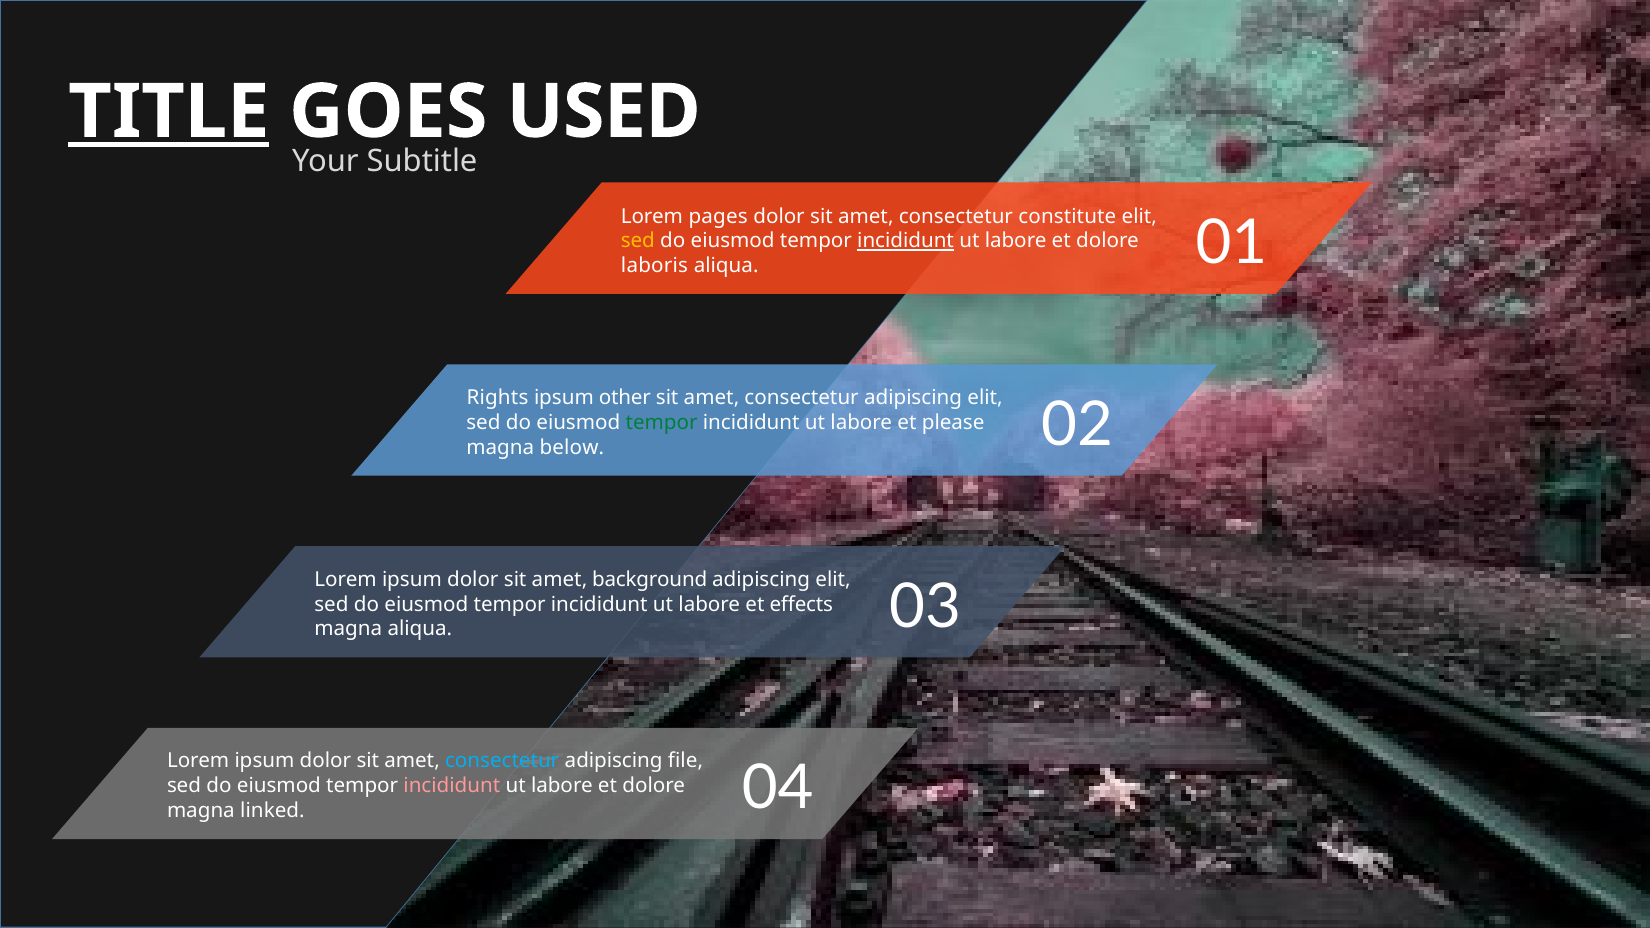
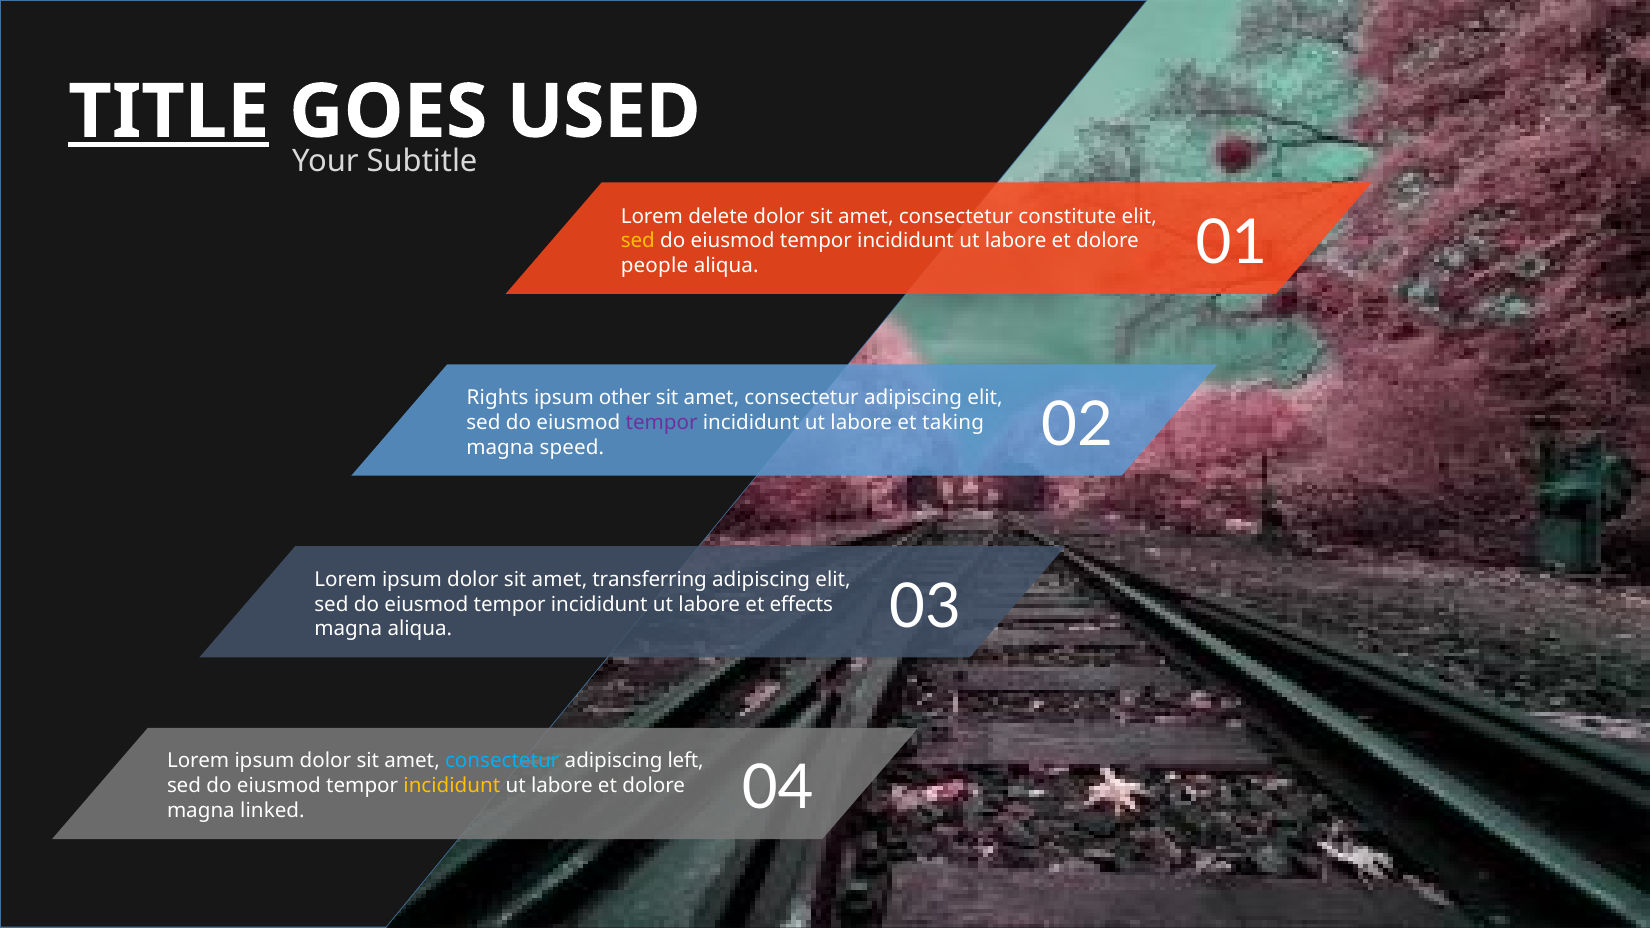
pages: pages -> delete
incididunt at (906, 241) underline: present -> none
laboris: laboris -> people
tempor at (662, 423) colour: green -> purple
please: please -> taking
below: below -> speed
background: background -> transferring
file: file -> left
incididunt at (452, 786) colour: pink -> yellow
